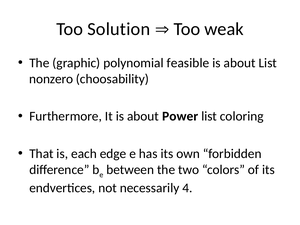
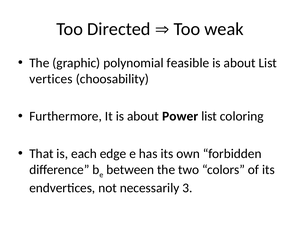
Solution: Solution -> Directed
nonzero: nonzero -> vertices
4: 4 -> 3
